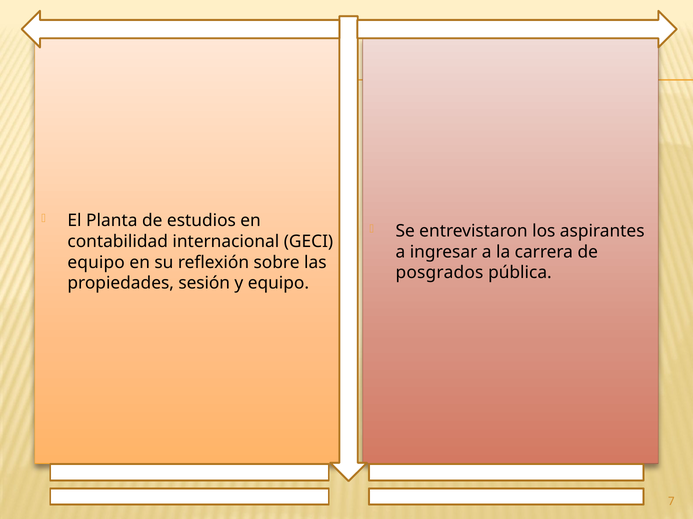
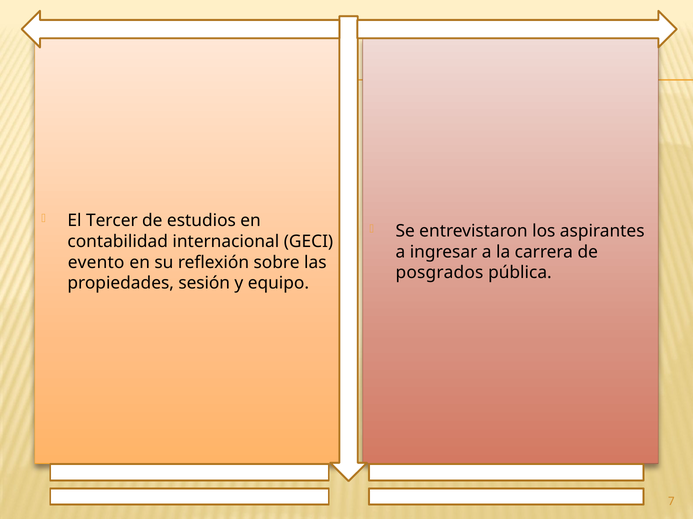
Planta: Planta -> Tercer
equipo at (96, 263): equipo -> evento
